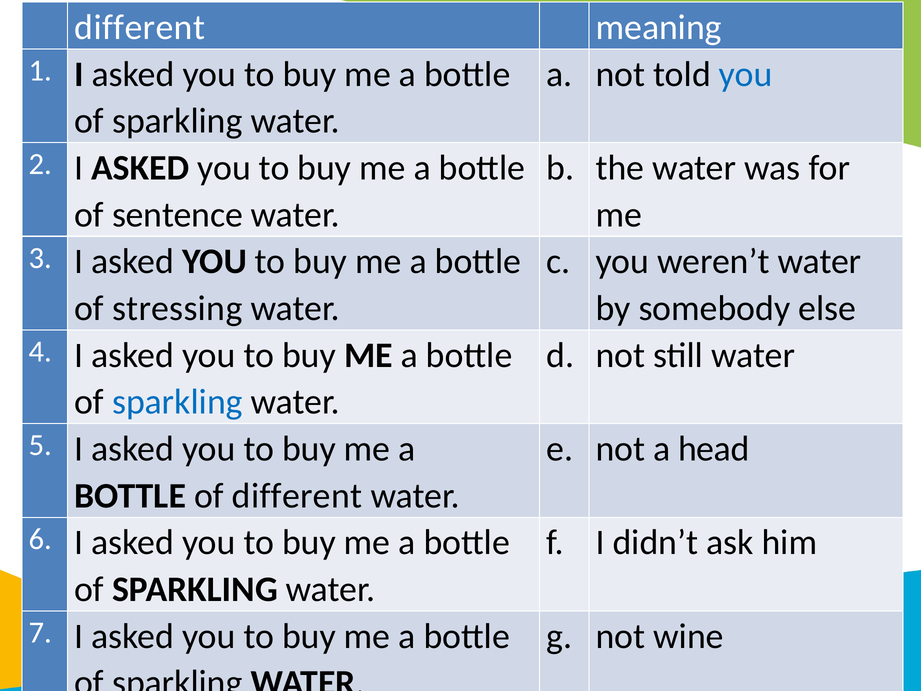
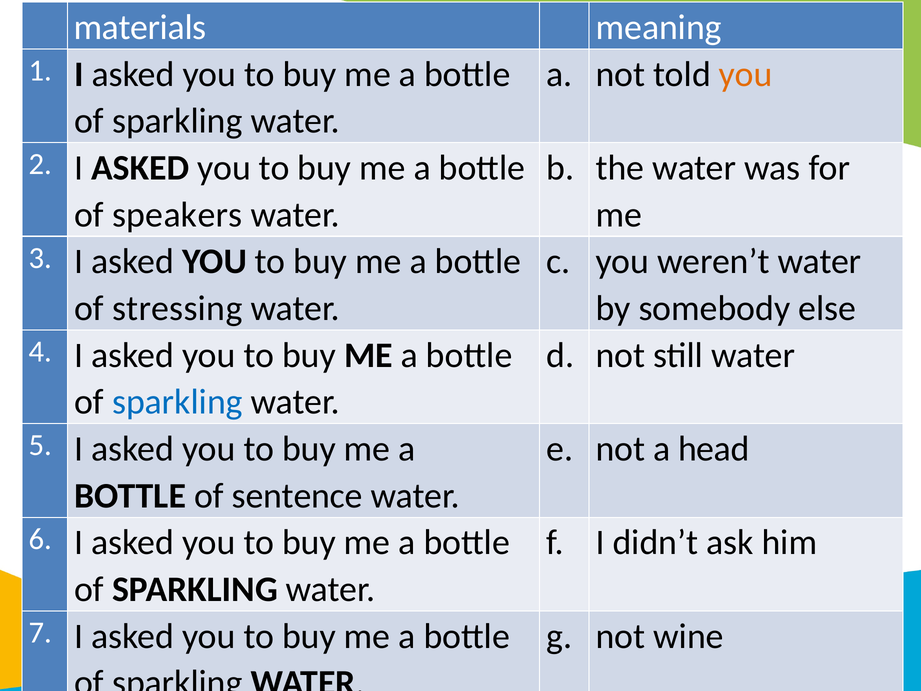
different at (140, 27): different -> materials
you at (746, 74) colour: blue -> orange
sentence: sentence -> speakers
of different: different -> sentence
